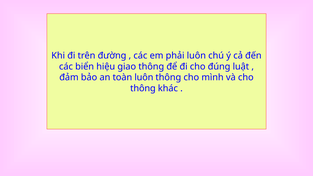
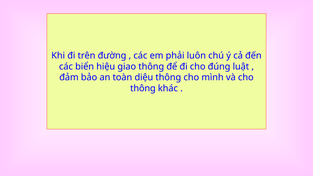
toàn luôn: luôn -> diệu
